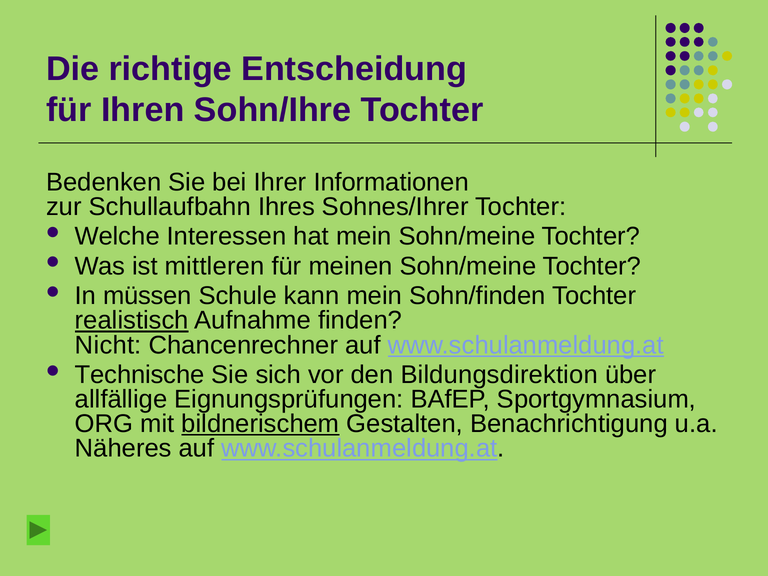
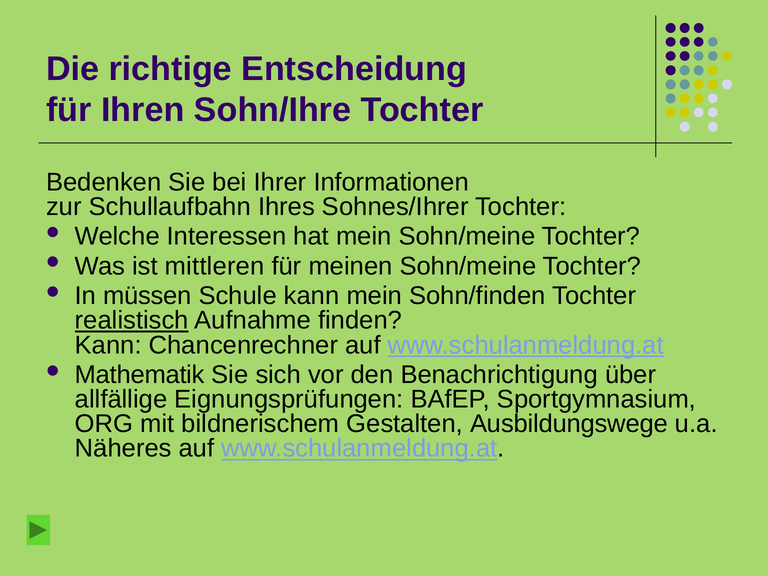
Nicht at (108, 345): Nicht -> Kann
Technische: Technische -> Mathematik
Bildungsdirektion: Bildungsdirektion -> Benachrichtigung
bildnerischem underline: present -> none
Benachrichtigung: Benachrichtigung -> Ausbildungswege
